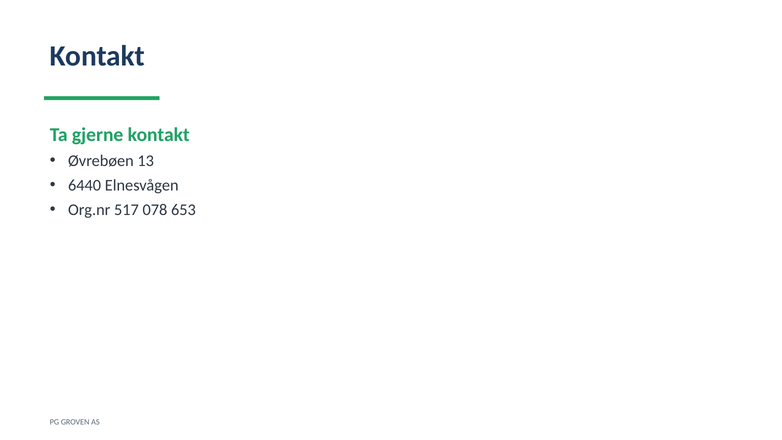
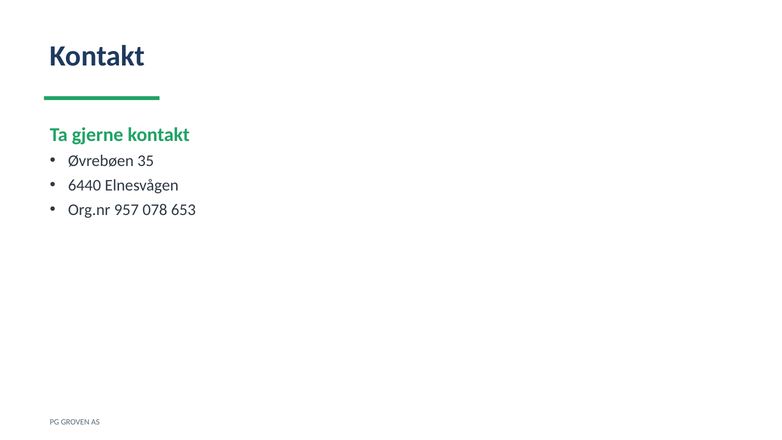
13: 13 -> 35
517: 517 -> 957
